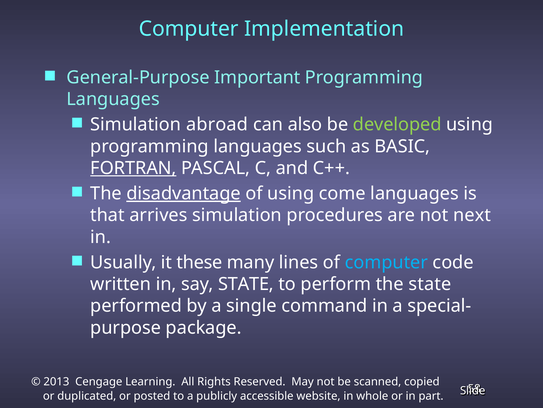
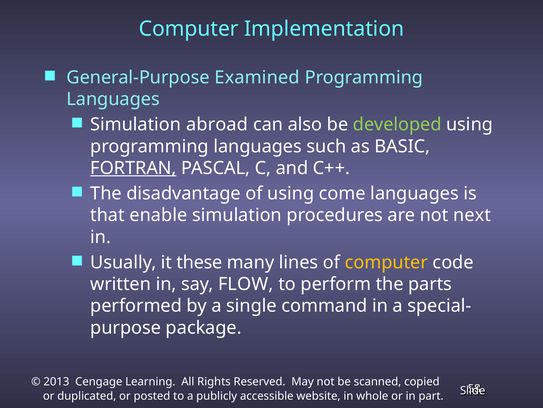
Important: Important -> Examined
disadvantage underline: present -> none
arrives: arrives -> enable
computer at (386, 262) colour: light blue -> yellow
say STATE: STATE -> FLOW
the state: state -> parts
